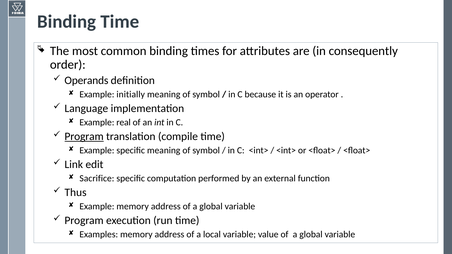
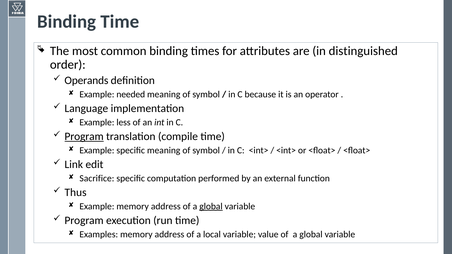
consequently: consequently -> distinguished
initially: initially -> needed
real: real -> less
global at (211, 207) underline: none -> present
